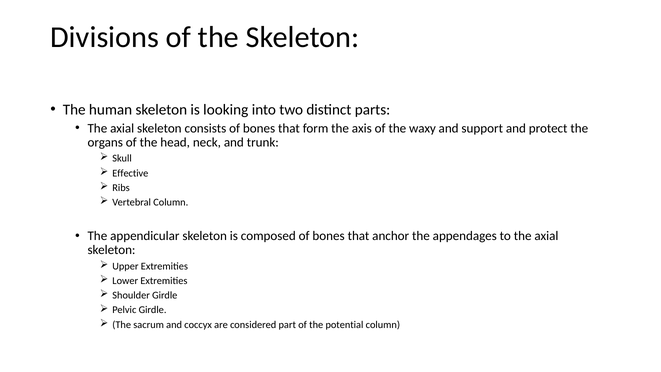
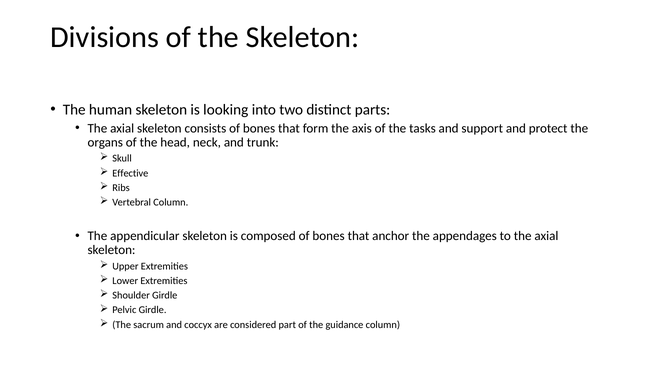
waxy: waxy -> tasks
potential: potential -> guidance
